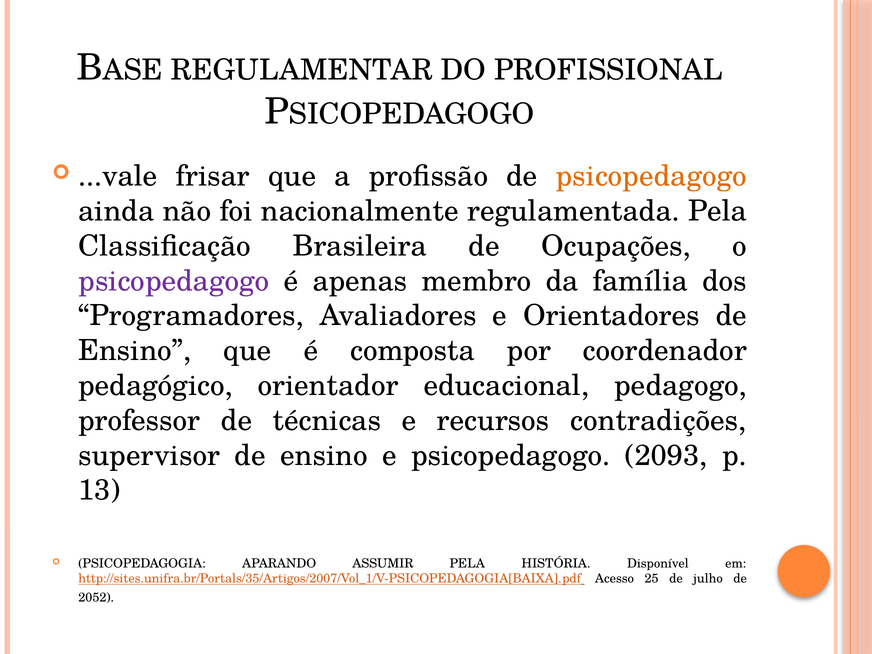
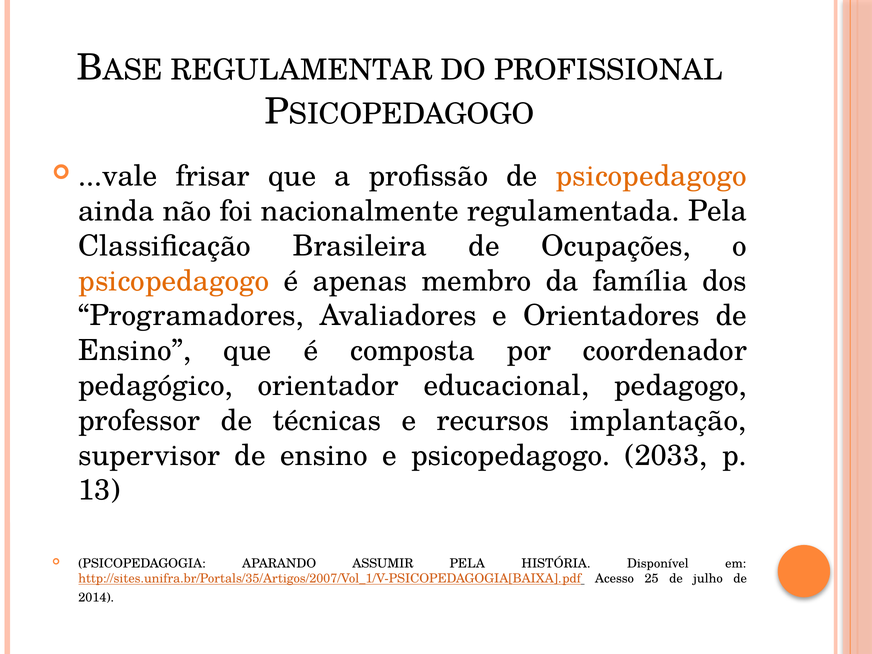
psicopedagogo at (174, 281) colour: purple -> orange
contradições: contradições -> implantação
2093: 2093 -> 2033
2052: 2052 -> 2014
